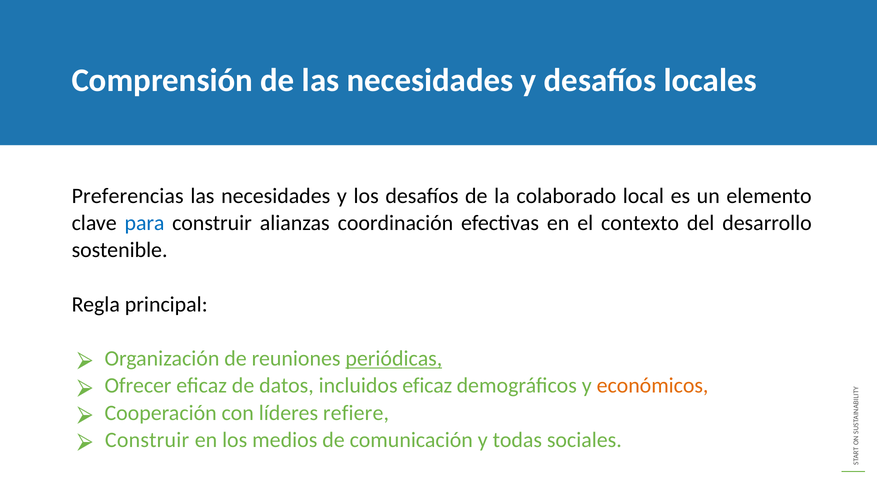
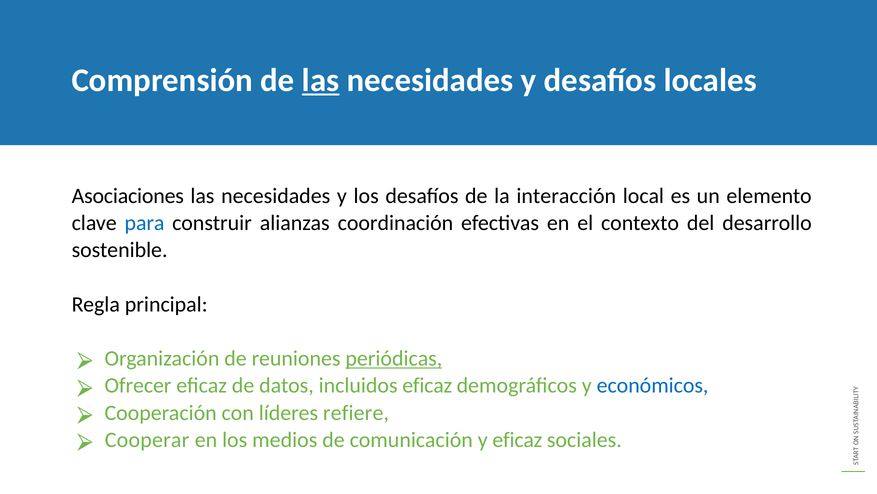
las at (321, 80) underline: none -> present
Preferencias: Preferencias -> Asociaciones
colaborado: colaborado -> interacción
económicos colour: orange -> blue
Construir at (147, 439): Construir -> Cooperar
y todas: todas -> eficaz
